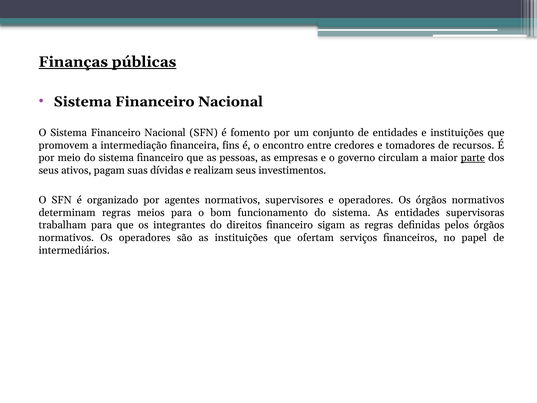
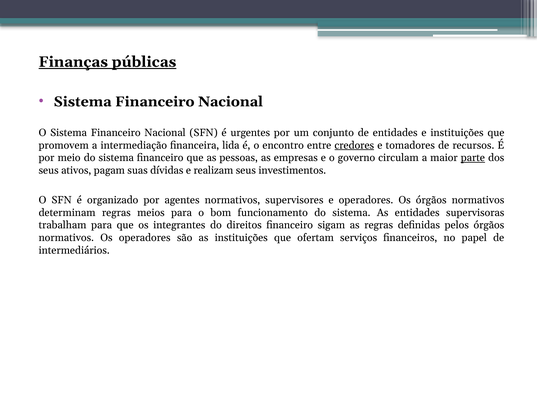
fomento: fomento -> urgentes
fins: fins -> lida
credores underline: none -> present
